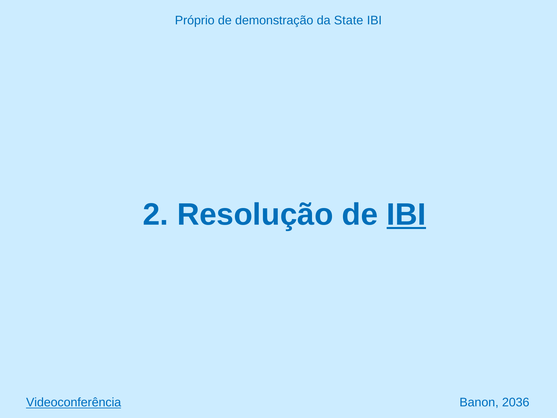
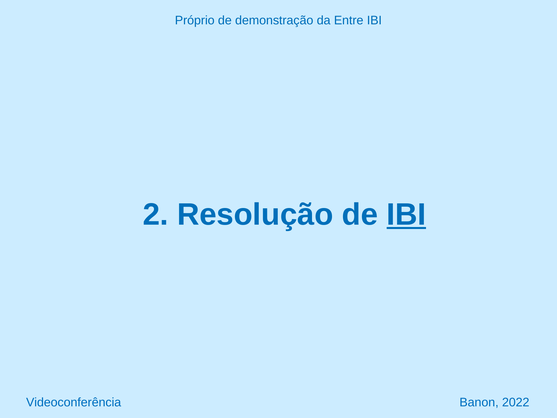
State: State -> Entre
Videoconferência underline: present -> none
2036: 2036 -> 2022
